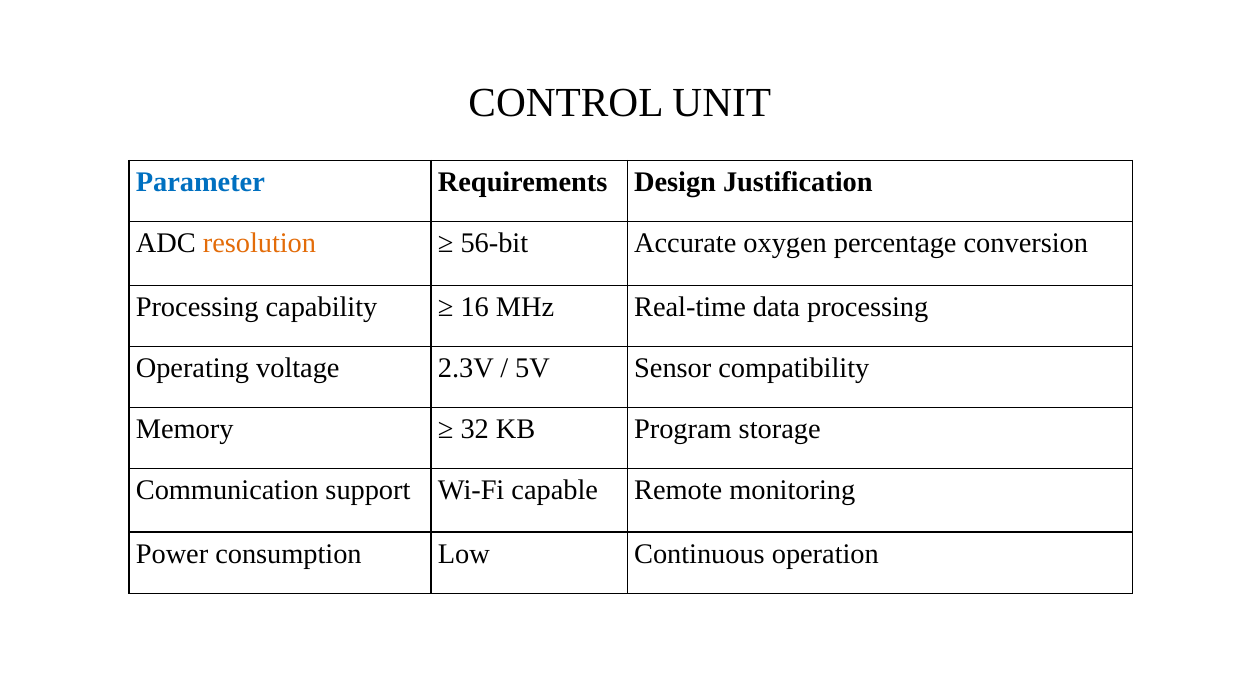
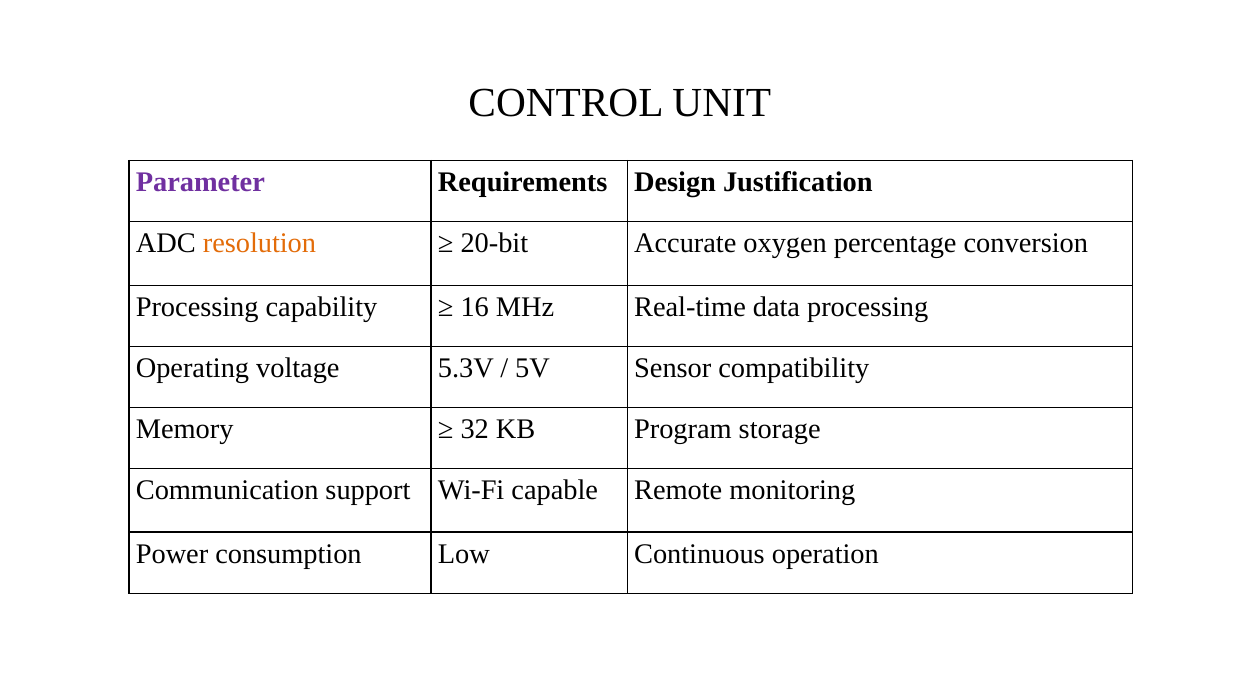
Parameter colour: blue -> purple
56-bit: 56-bit -> 20-bit
2.3V: 2.3V -> 5.3V
